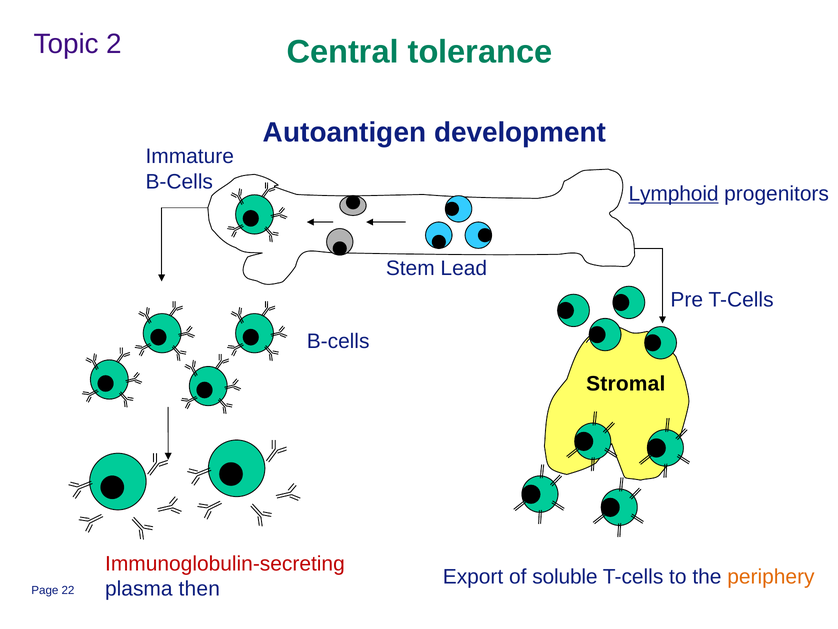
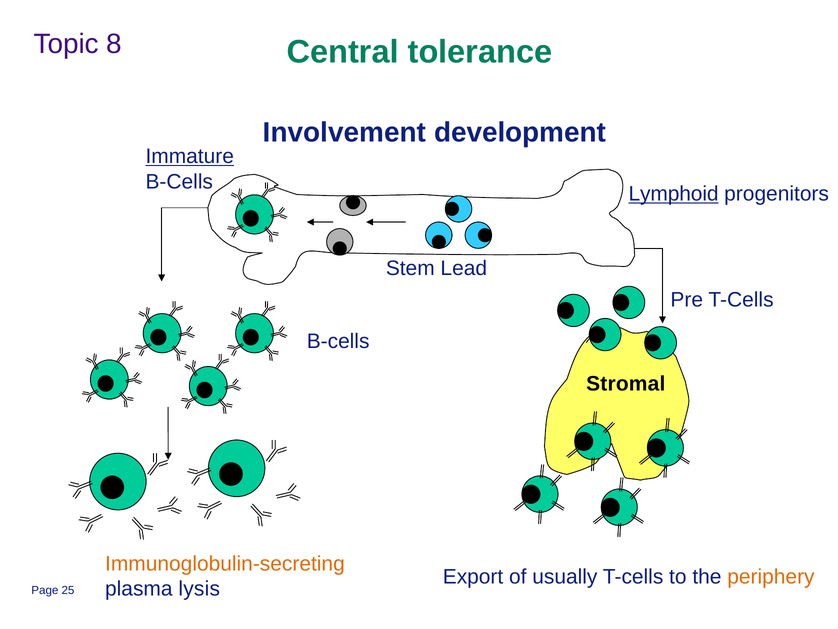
2: 2 -> 8
Autoantigen: Autoantigen -> Involvement
Immature underline: none -> present
Immunoglobulin-secreting colour: red -> orange
soluble: soluble -> usually
then: then -> lysis
22: 22 -> 25
